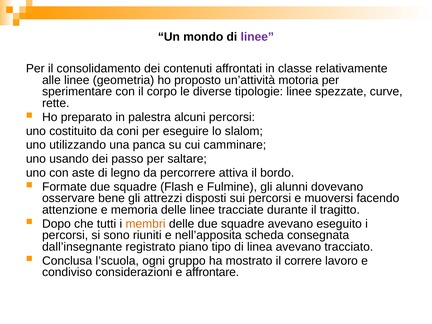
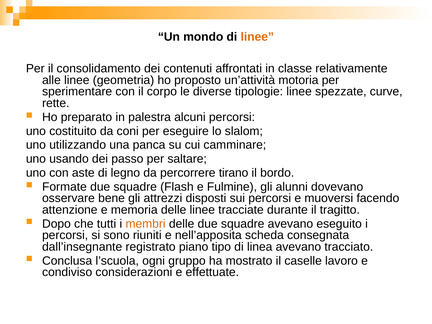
linee at (257, 37) colour: purple -> orange
attiva: attiva -> tirano
correre: correre -> caselle
affrontare: affrontare -> effettuate
